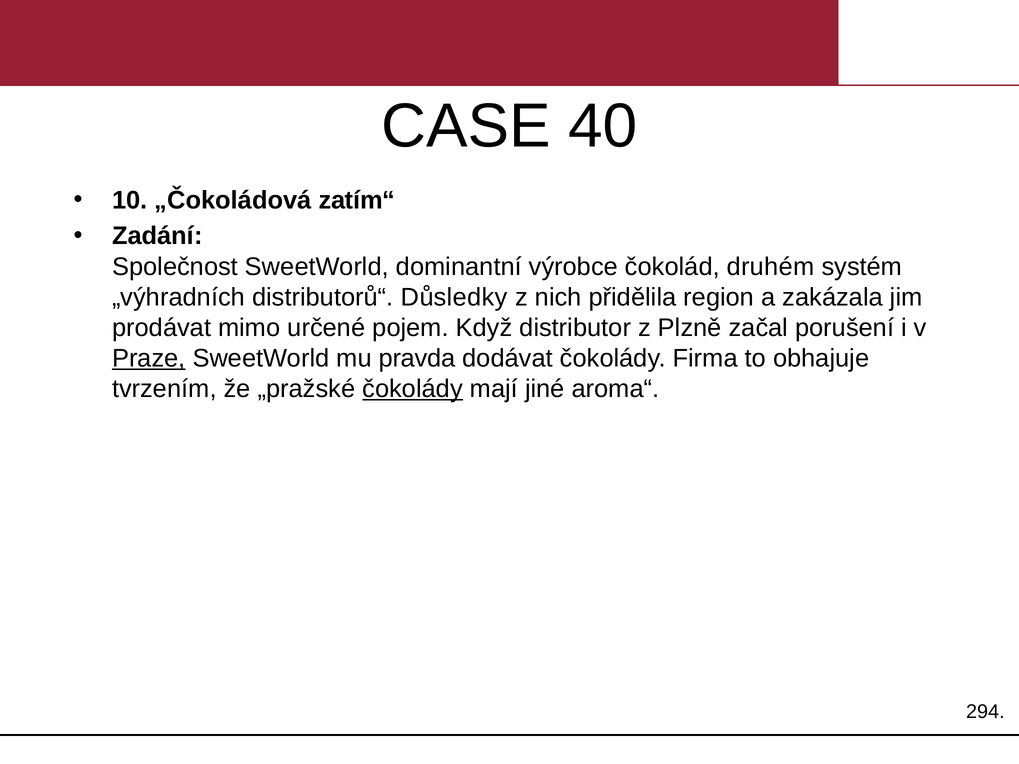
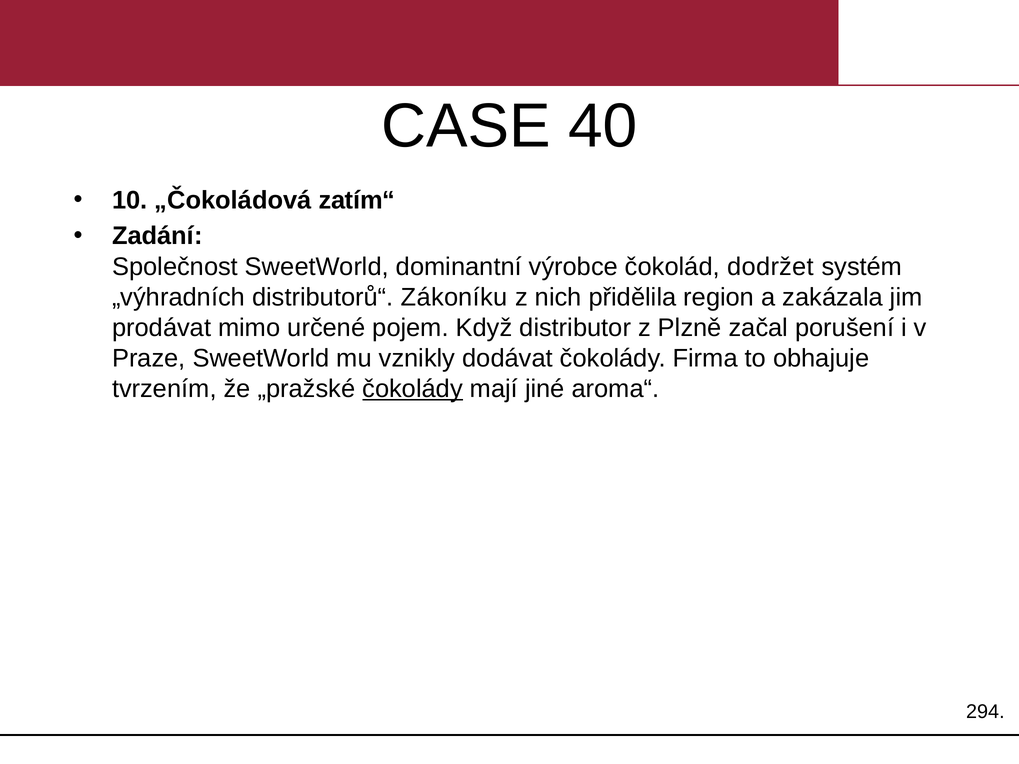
druhém: druhém -> dodržet
Důsledky: Důsledky -> Zákoníku
Praze underline: present -> none
pravda: pravda -> vznikly
